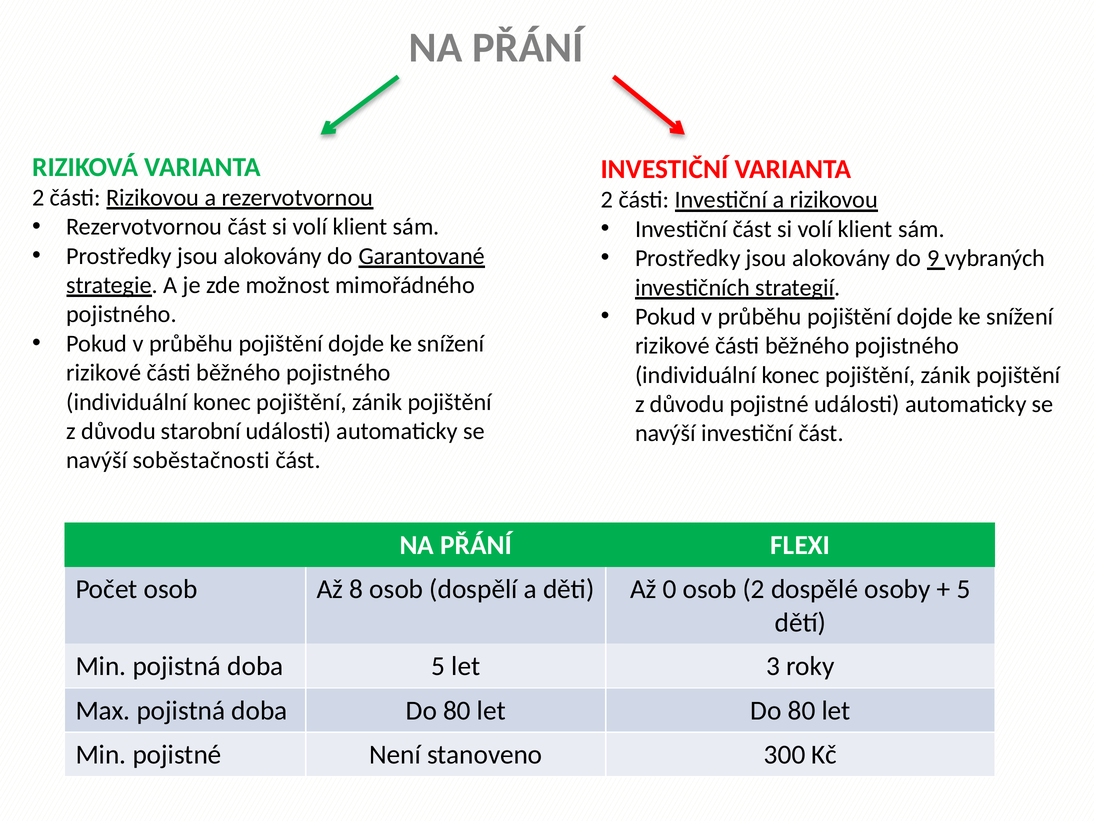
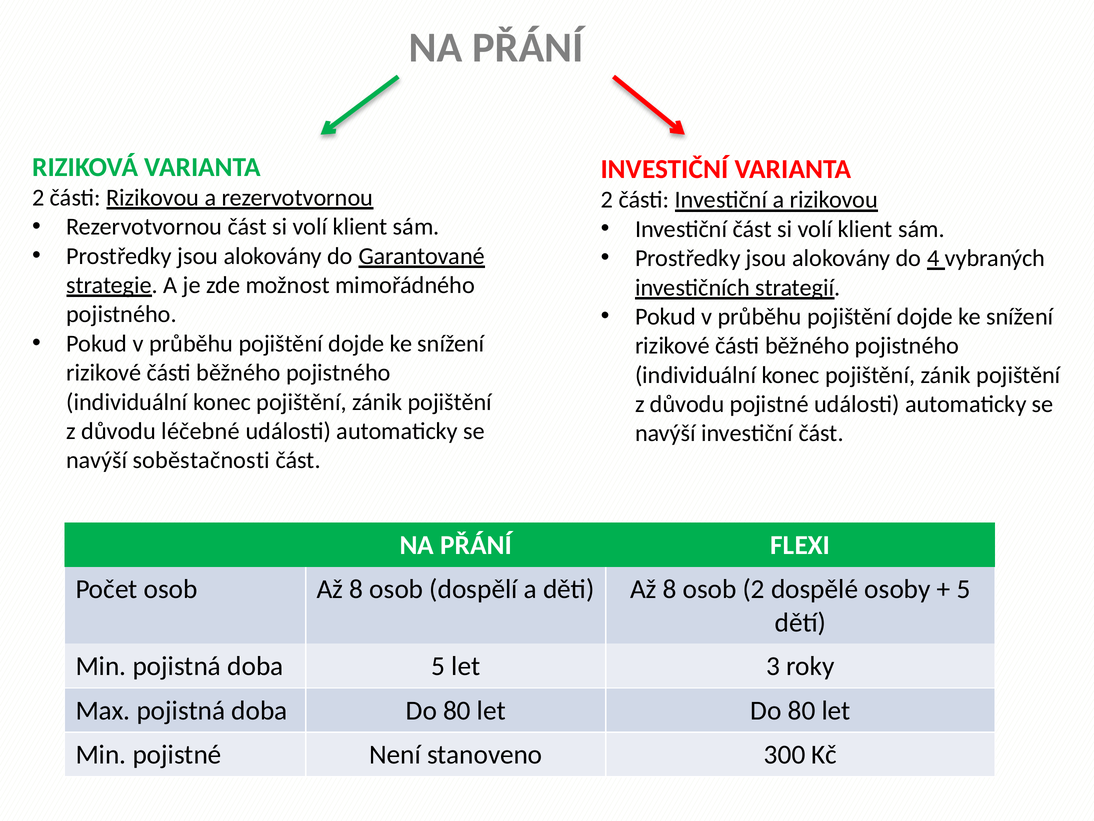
9: 9 -> 4
starobní: starobní -> léčebné
děti Až 0: 0 -> 8
